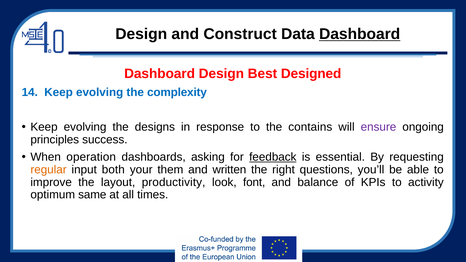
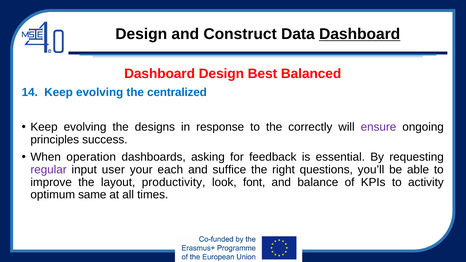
Designed: Designed -> Balanced
complexity: complexity -> centralized
contains: contains -> correctly
feedback underline: present -> none
regular colour: orange -> purple
both: both -> user
them: them -> each
written: written -> suffice
